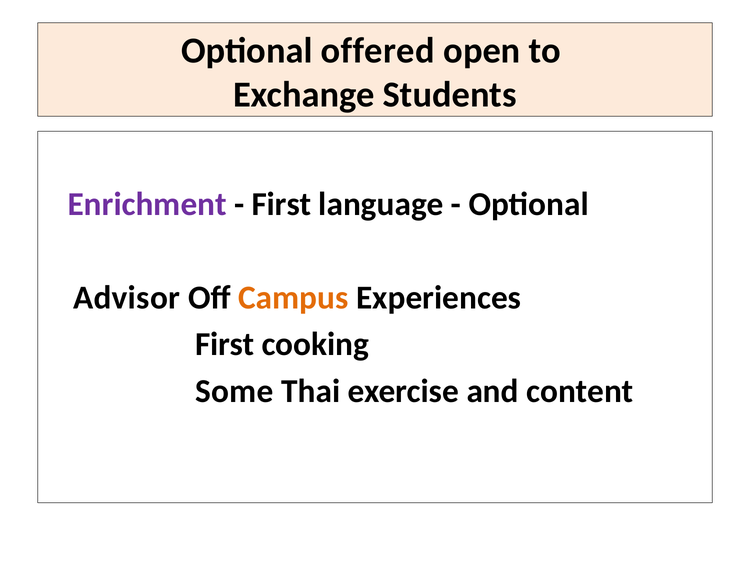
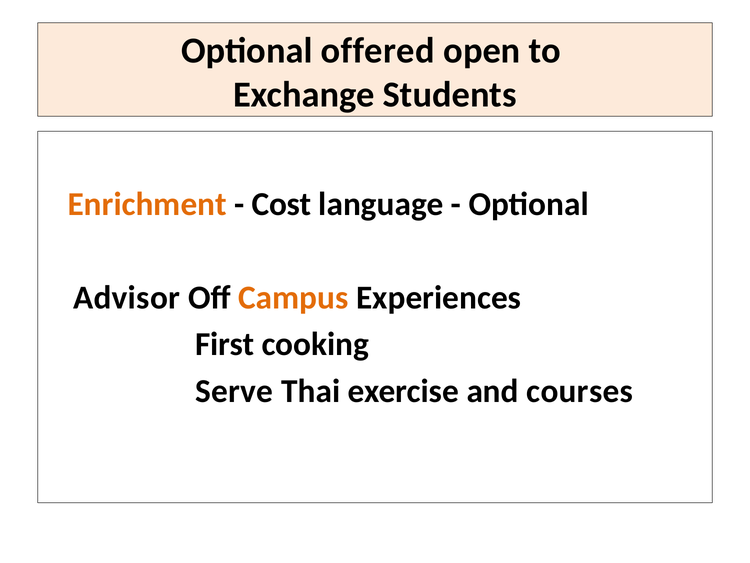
Enrichment colour: purple -> orange
First at (281, 204): First -> Cost
Some: Some -> Serve
content: content -> courses
